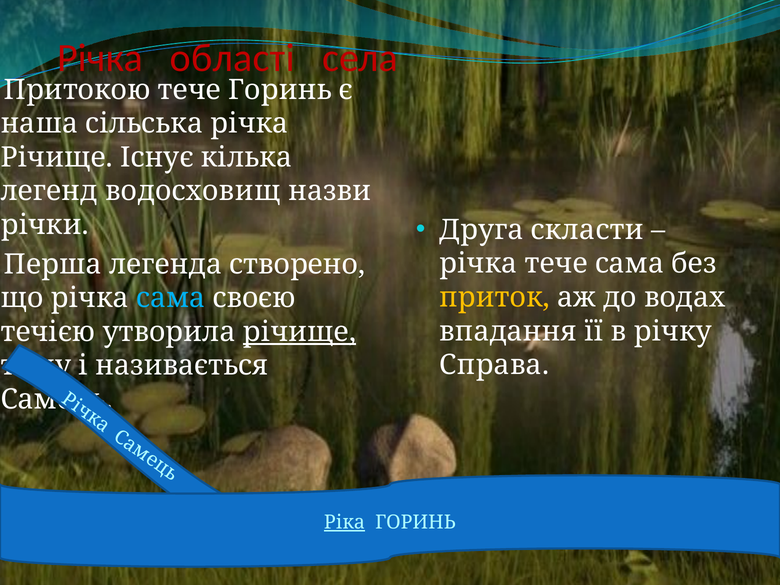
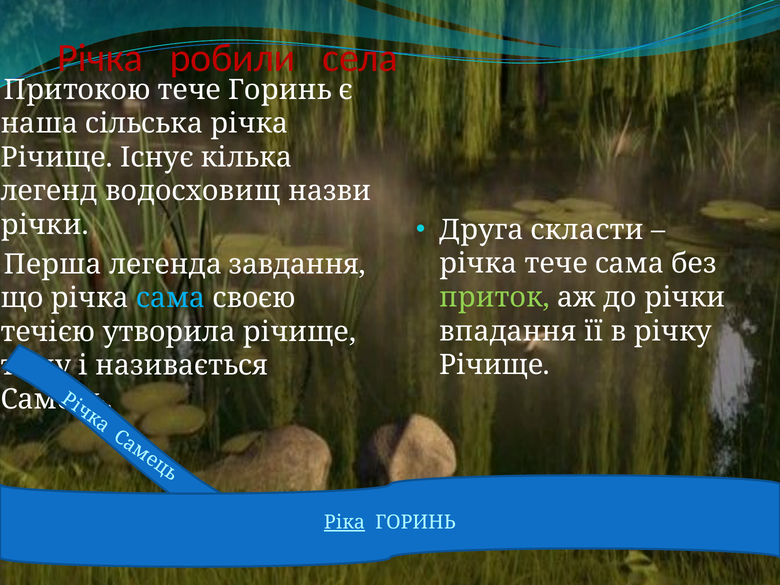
області: області -> робили
створено: створено -> завдання
приток colour: yellow -> light green
до водах: водах -> річки
річище at (300, 332) underline: present -> none
Справа at (494, 365): Справа -> Річище
